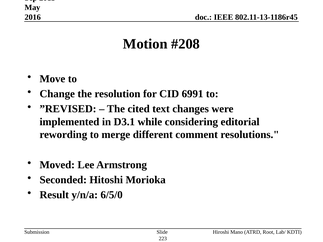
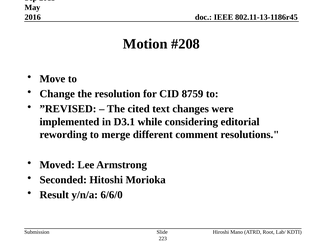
6991: 6991 -> 8759
6/5/0: 6/5/0 -> 6/6/0
